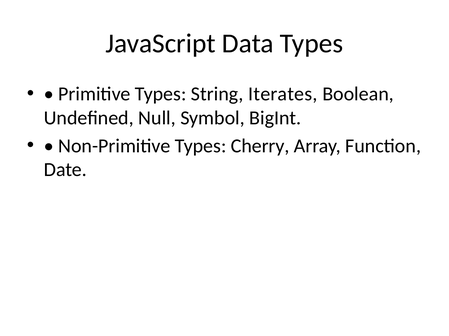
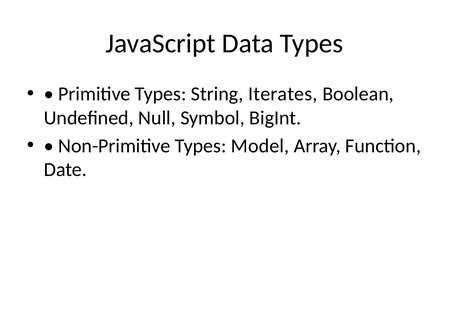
Cherry: Cherry -> Model
